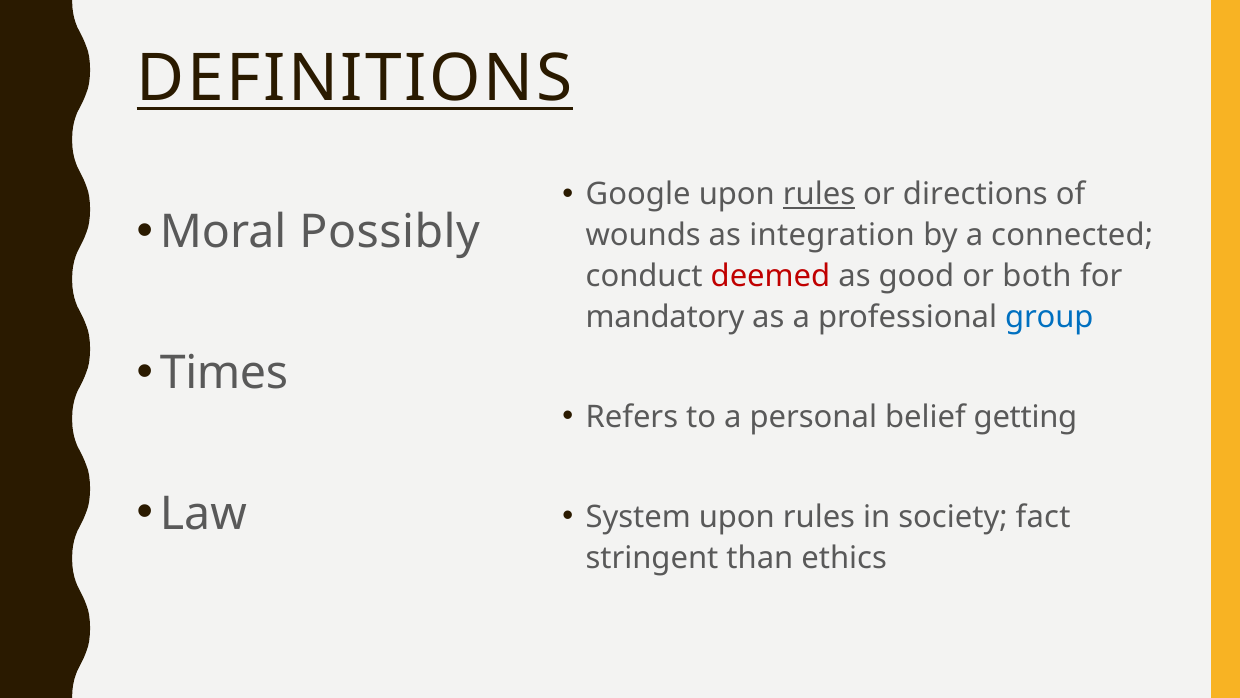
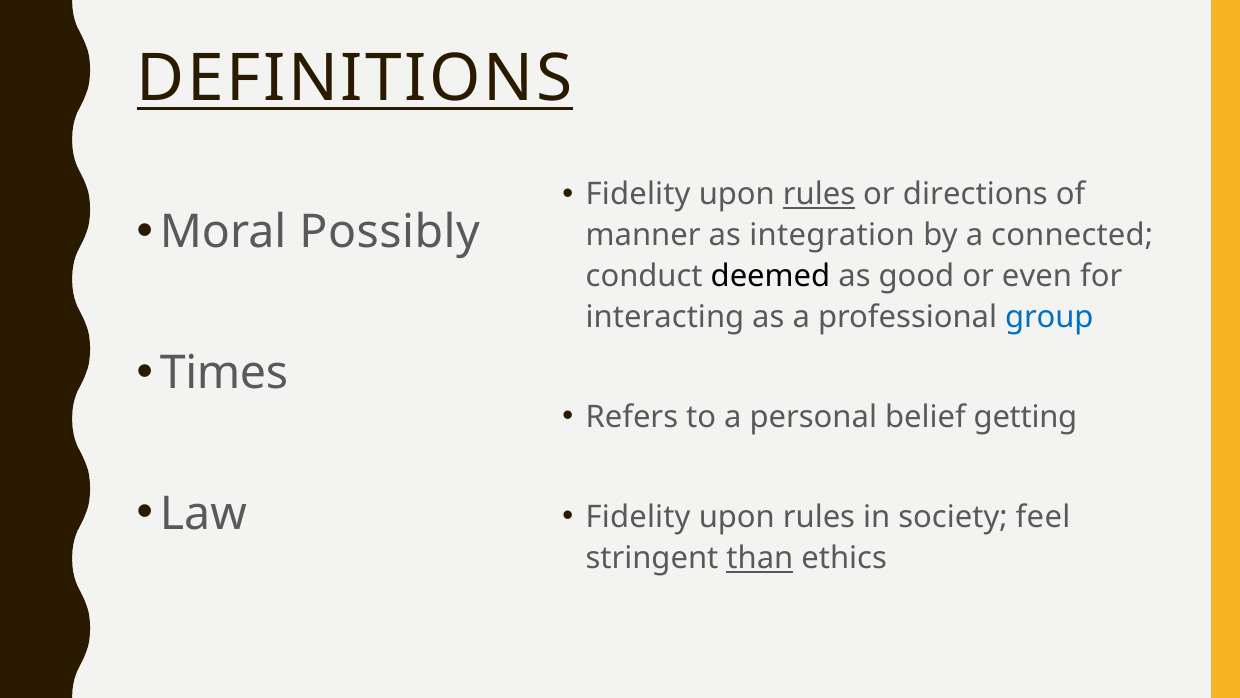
Google at (638, 194): Google -> Fidelity
wounds: wounds -> manner
deemed colour: red -> black
both: both -> even
mandatory: mandatory -> interacting
System at (638, 517): System -> Fidelity
fact: fact -> feel
than underline: none -> present
